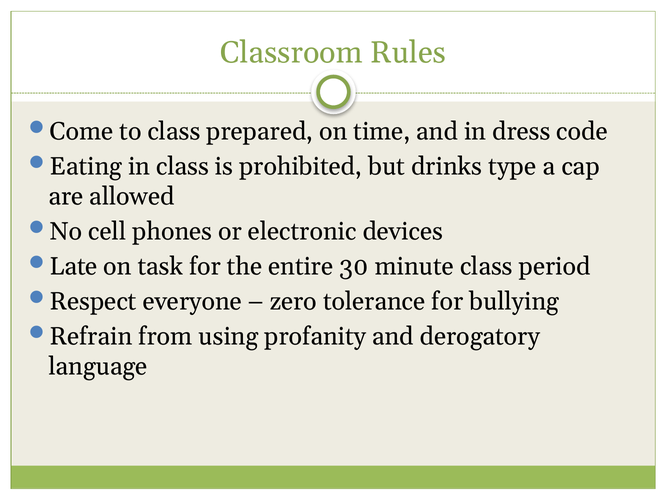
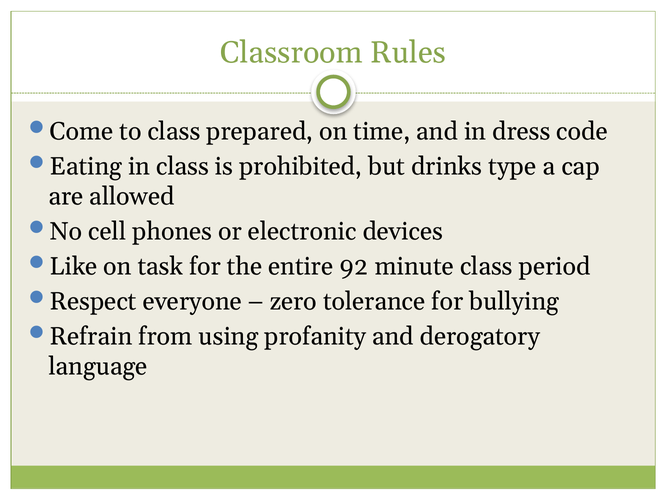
Late: Late -> Like
30: 30 -> 92
